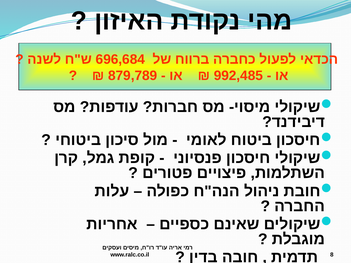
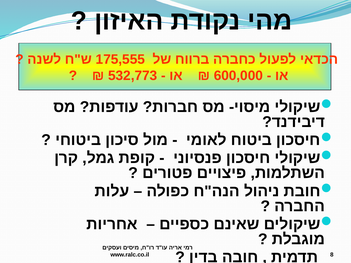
696,684: 696,684 -> 175,555
879,789: 879,789 -> 532,773
992,485: 992,485 -> 600,000
